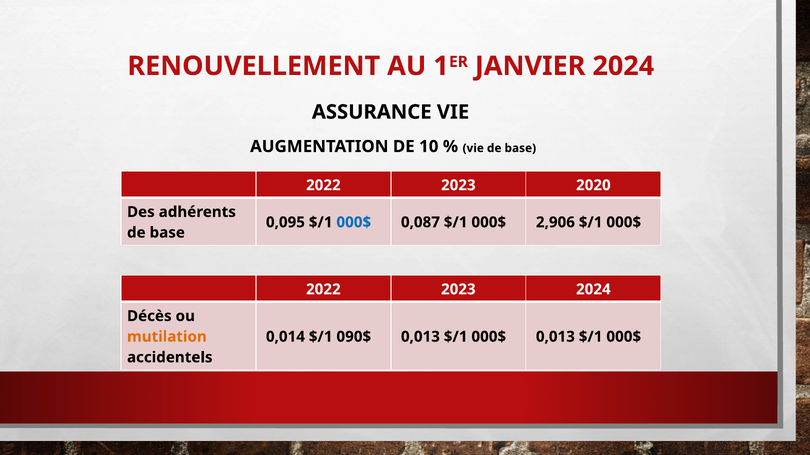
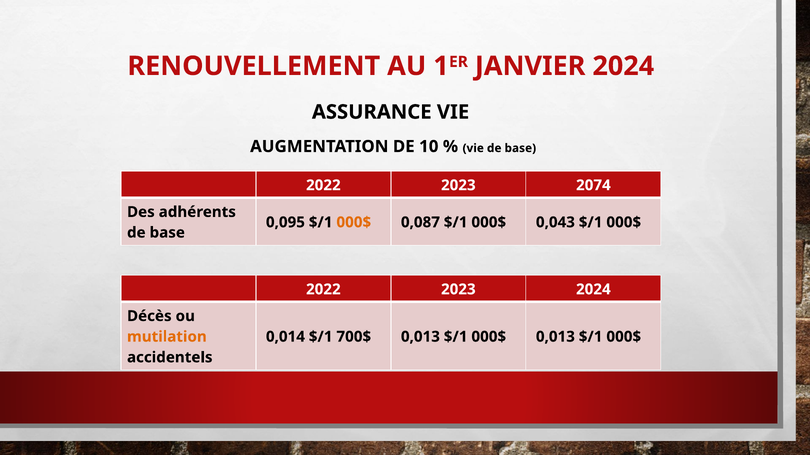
2020: 2020 -> 2074
000$ at (354, 223) colour: blue -> orange
2,906: 2,906 -> 0,043
090$: 090$ -> 700$
